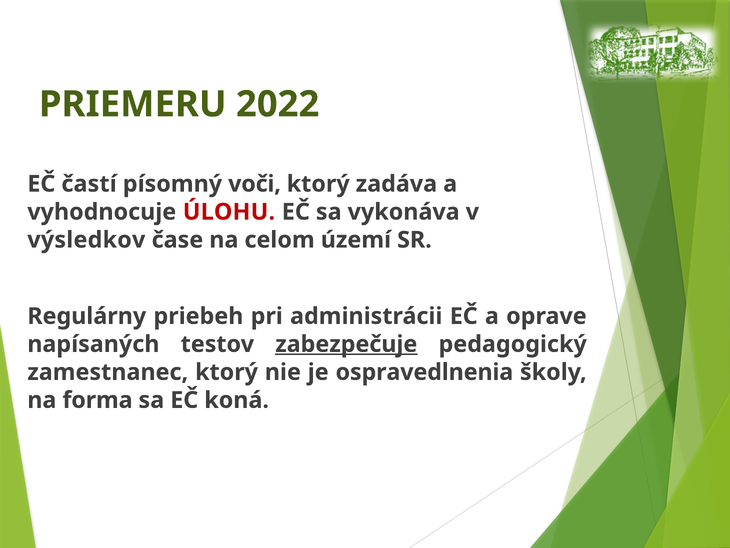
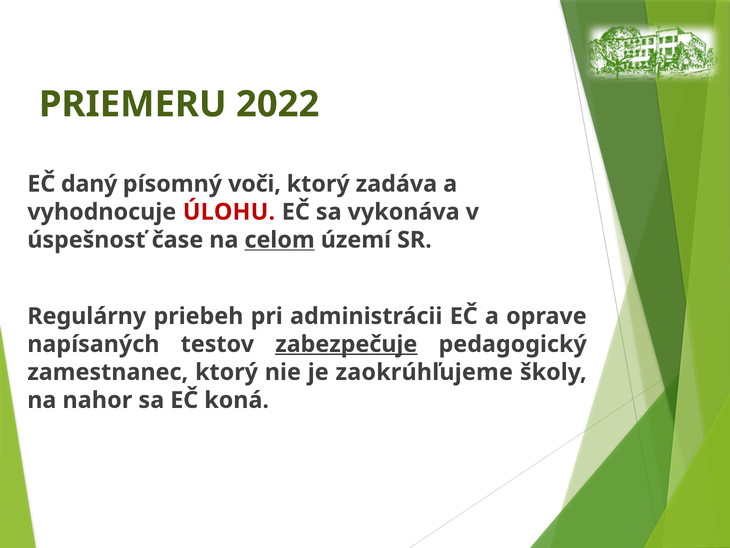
častí: častí -> daný
výsledkov: výsledkov -> úspešnosť
celom underline: none -> present
ospravedlnenia: ospravedlnenia -> zaokrúhľujeme
forma: forma -> nahor
